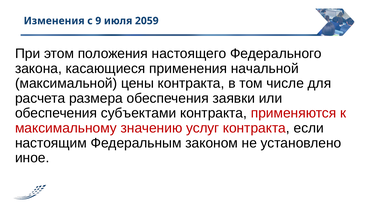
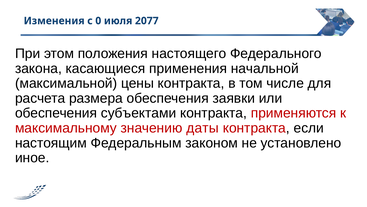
9: 9 -> 0
2059: 2059 -> 2077
услуг: услуг -> даты
